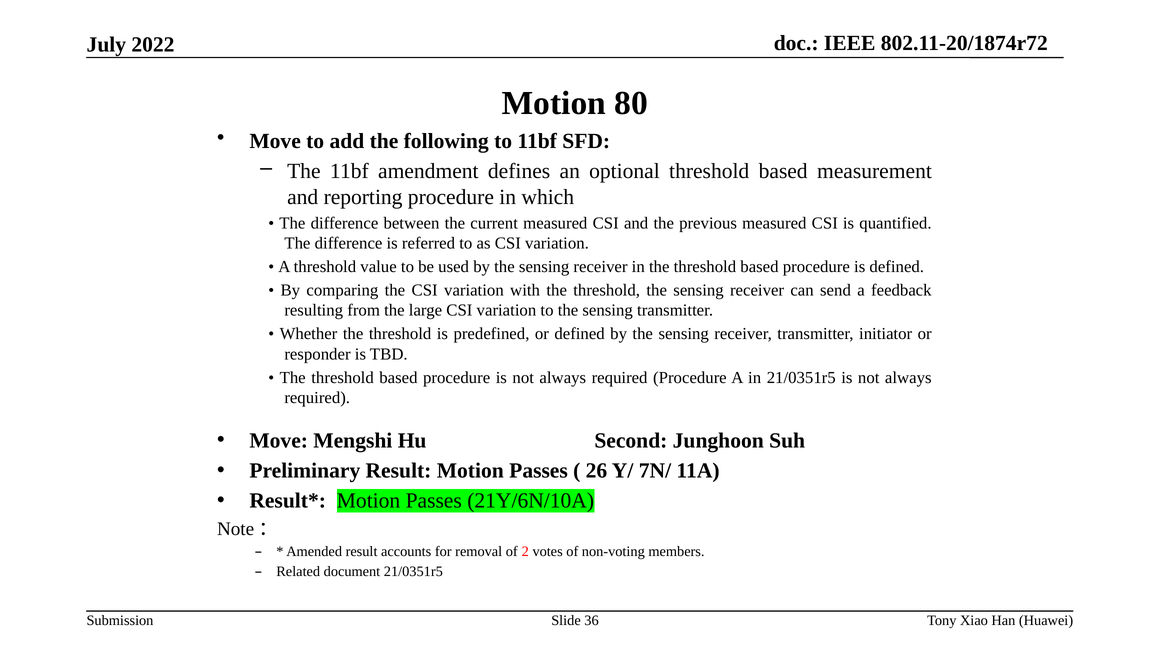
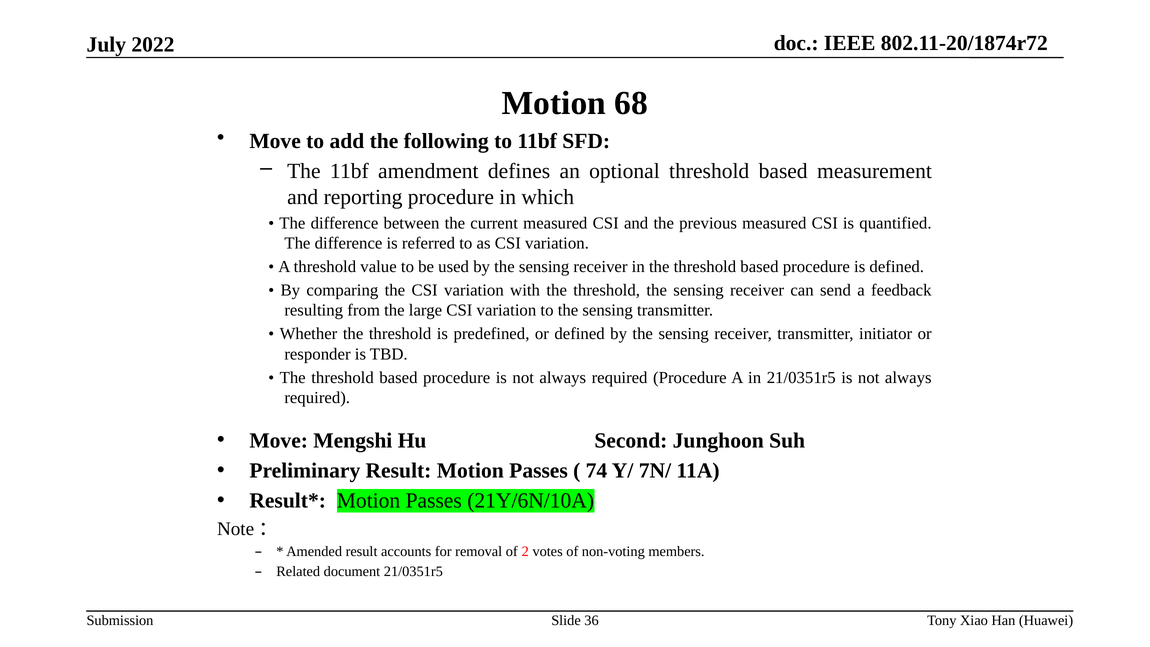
80: 80 -> 68
26: 26 -> 74
